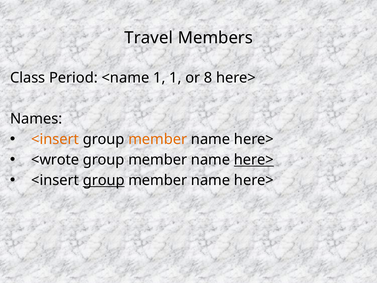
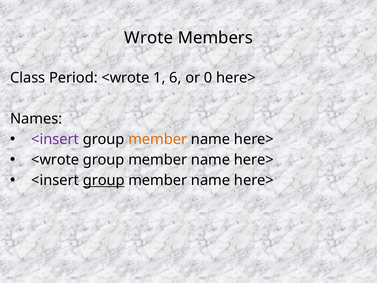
Travel: Travel -> Wrote
Period <name: <name -> <wrote
1 1: 1 -> 6
8: 8 -> 0
<insert at (55, 139) colour: orange -> purple
here> at (254, 160) underline: present -> none
